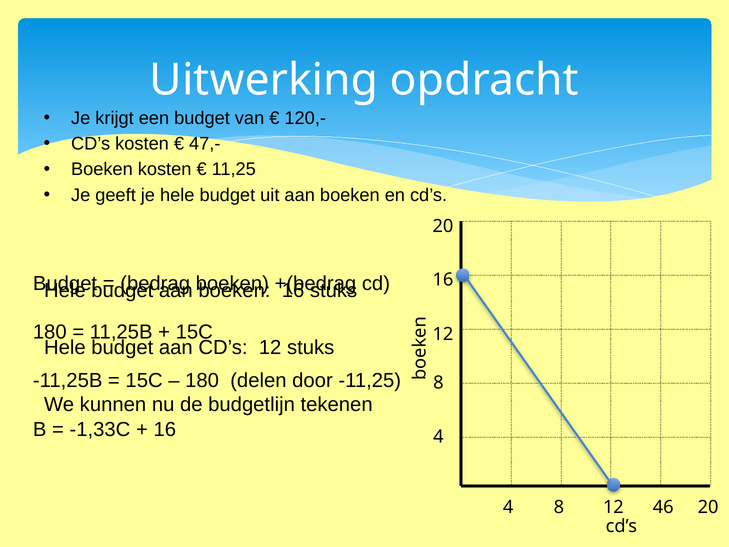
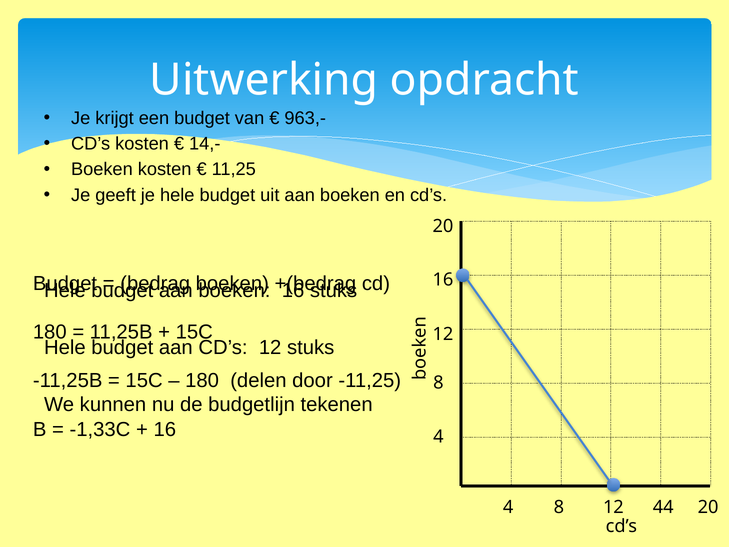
120,-: 120,- -> 963,-
47,-: 47,- -> 14,-
46: 46 -> 44
